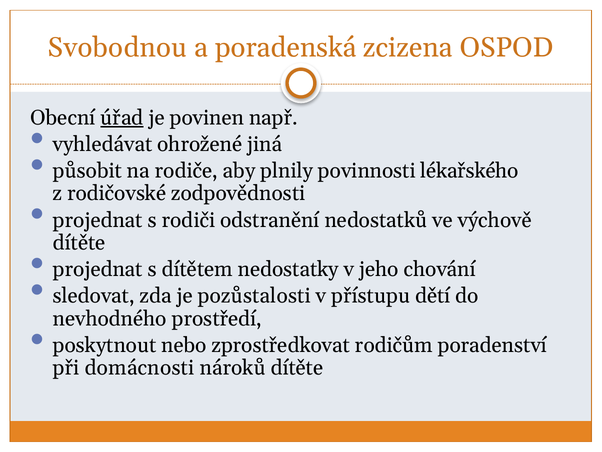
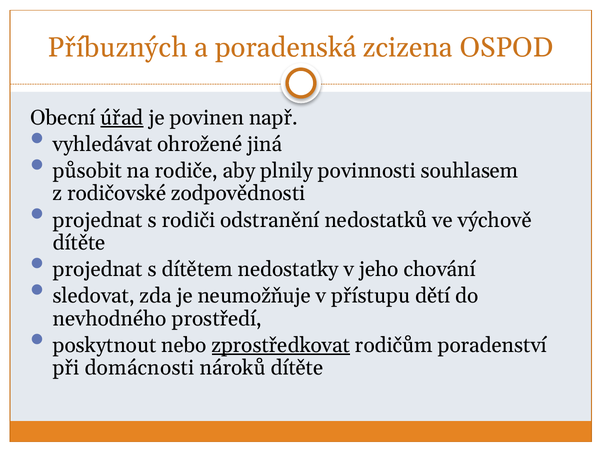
Svobodnou: Svobodnou -> Příbuzných
lékařského: lékařského -> souhlasem
pozůstalosti: pozůstalosti -> neumožňuje
zprostředkovat underline: none -> present
